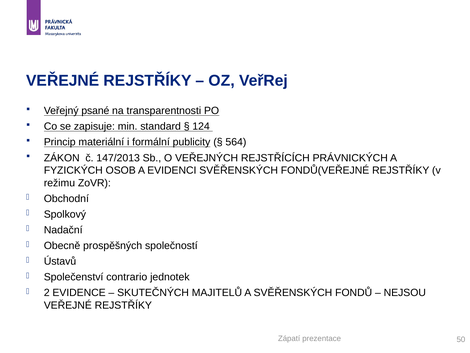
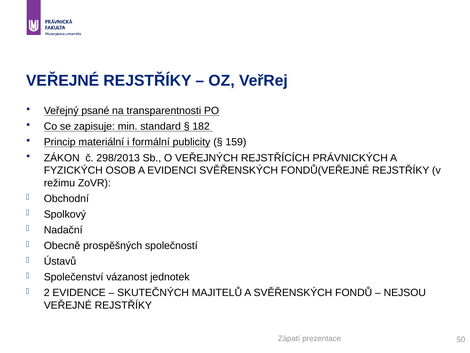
124: 124 -> 182
564: 564 -> 159
147/2013: 147/2013 -> 298/2013
contrario: contrario -> vázanost
